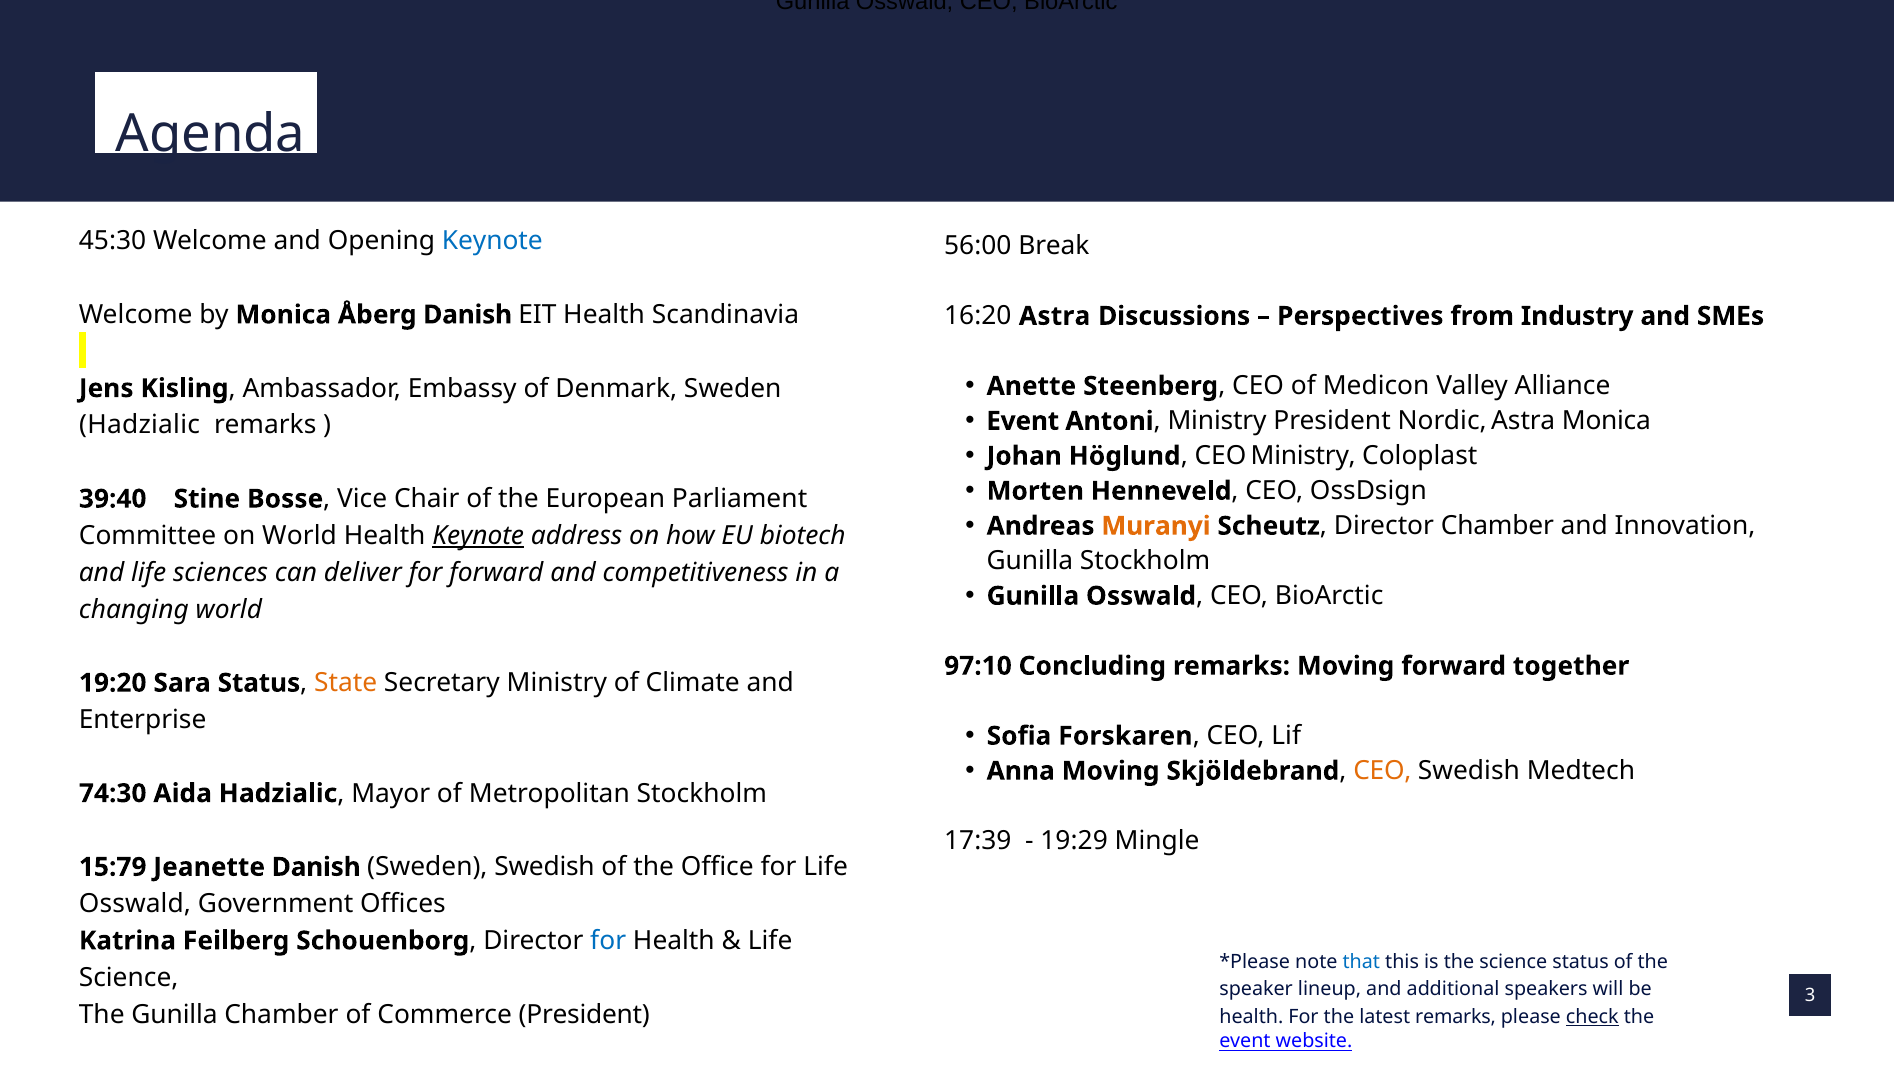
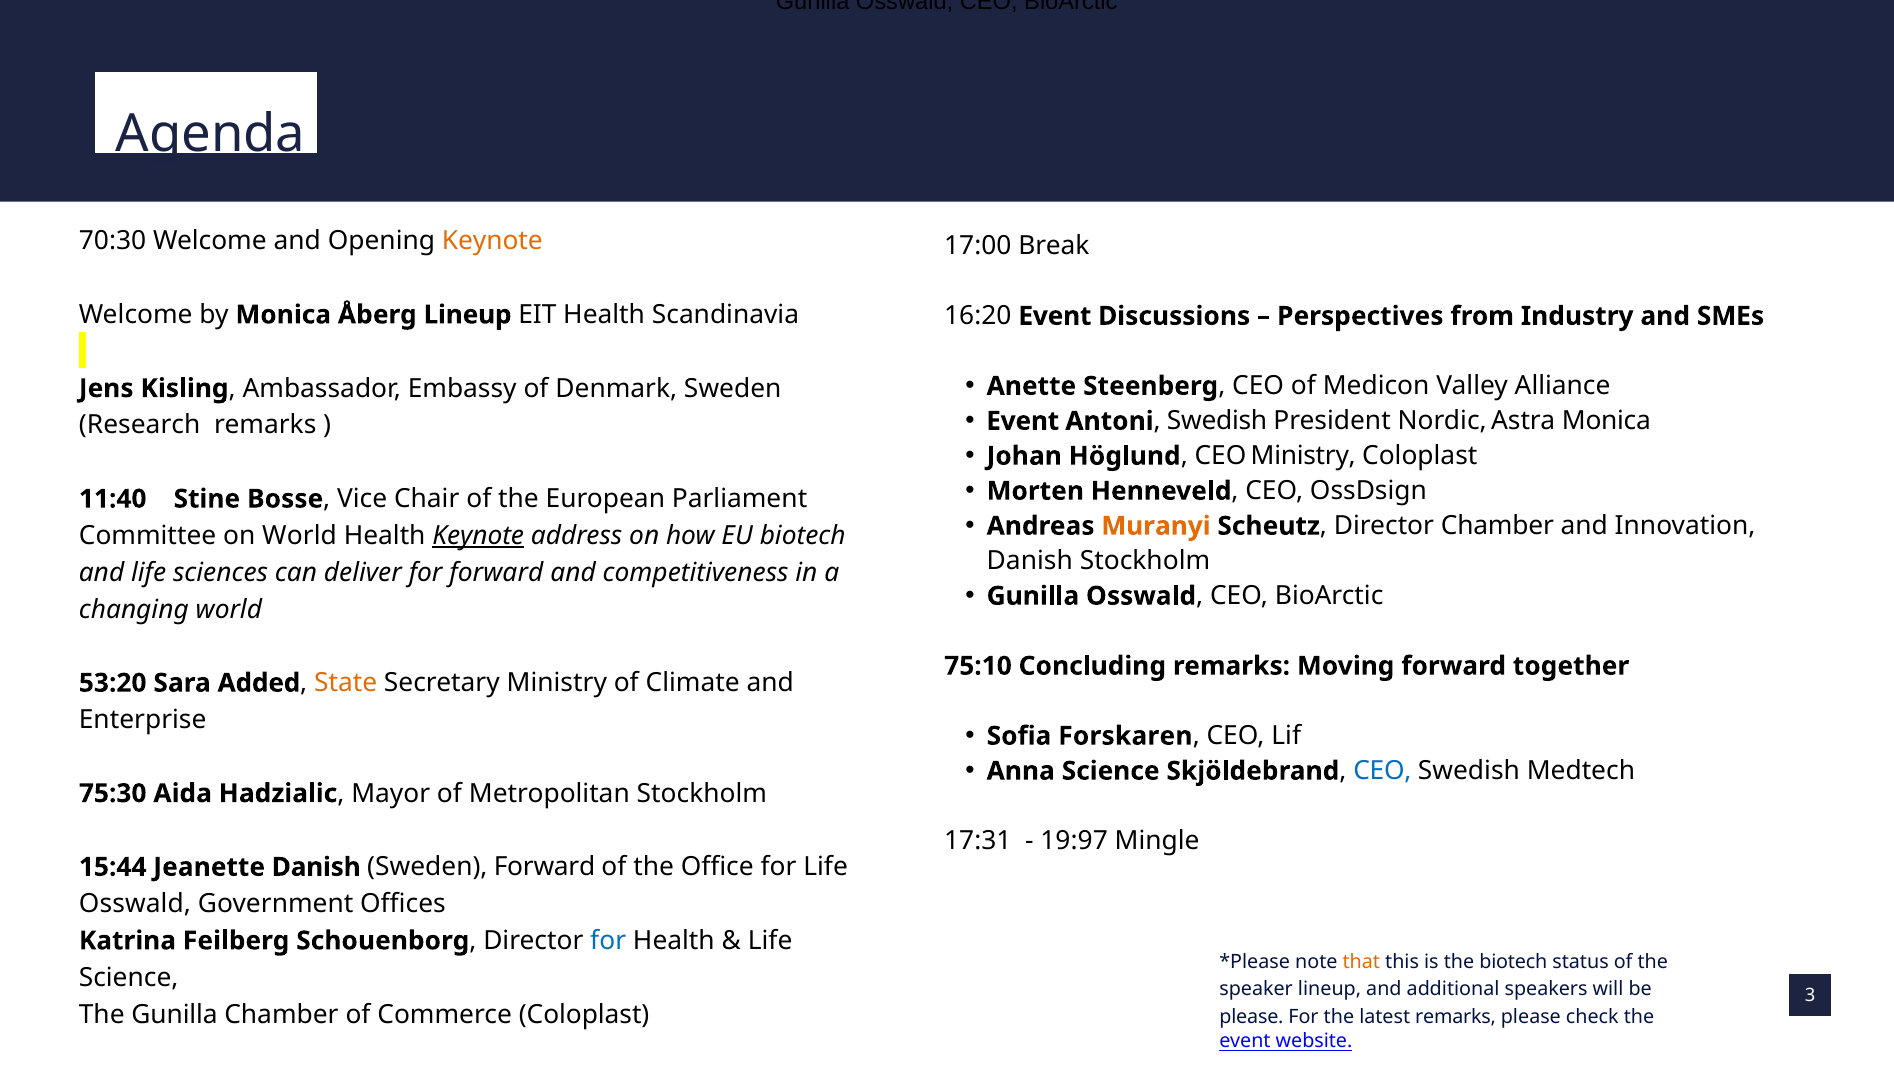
45:30: 45:30 -> 70:30
Keynote at (492, 241) colour: blue -> orange
56:00: 56:00 -> 17:00
Åberg Danish: Danish -> Lineup
16:20 Astra: Astra -> Event
Ministry at (1217, 421): Ministry -> Swedish
Hadzialic at (140, 425): Hadzialic -> Research
39:40: 39:40 -> 11:40
Gunilla at (1030, 561): Gunilla -> Danish
97:10: 97:10 -> 75:10
19:20: 19:20 -> 53:20
Sara Status: Status -> Added
Anna Moving: Moving -> Science
CEO at (1382, 771) colour: orange -> blue
74:30: 74:30 -> 75:30
17:39: 17:39 -> 17:31
19:29: 19:29 -> 19:97
15:79: 15:79 -> 15:44
Sweden Swedish: Swedish -> Forward
that colour: blue -> orange
the science: science -> biotech
Commerce President: President -> Coloplast
health at (1251, 1016): health -> please
check underline: present -> none
